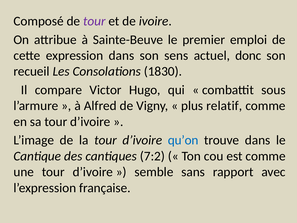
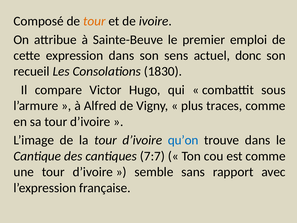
tour at (94, 21) colour: purple -> orange
relatif: relatif -> traces
7:2: 7:2 -> 7:7
